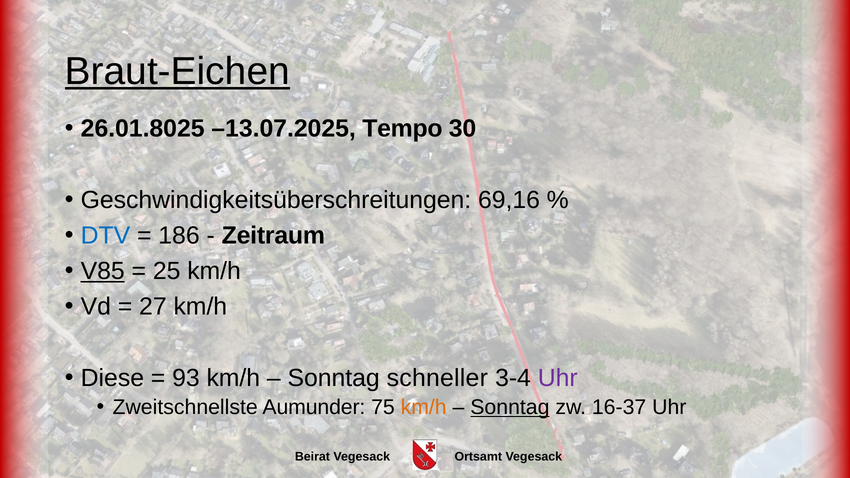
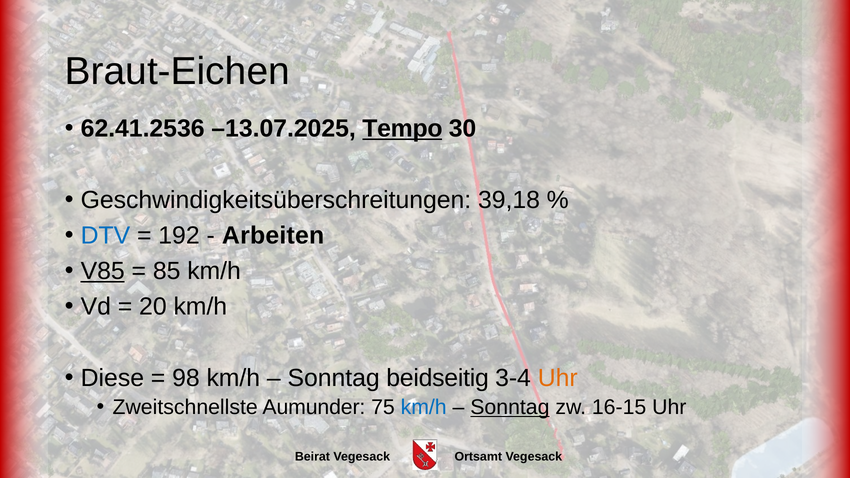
Braut-Eichen underline: present -> none
26.01.8025: 26.01.8025 -> 62.41.2536
Tempo underline: none -> present
69,16: 69,16 -> 39,18
186: 186 -> 192
Zeitraum: Zeitraum -> Arbeiten
25: 25 -> 85
27: 27 -> 20
93: 93 -> 98
schneller: schneller -> beidseitig
Uhr at (558, 378) colour: purple -> orange
km/h at (424, 407) colour: orange -> blue
16-37: 16-37 -> 16-15
